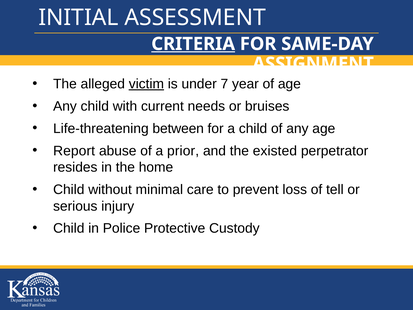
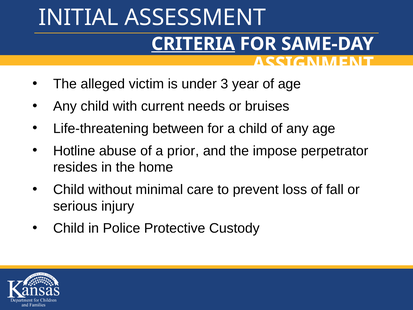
victim underline: present -> none
7: 7 -> 3
Report: Report -> Hotline
existed: existed -> impose
tell: tell -> fall
